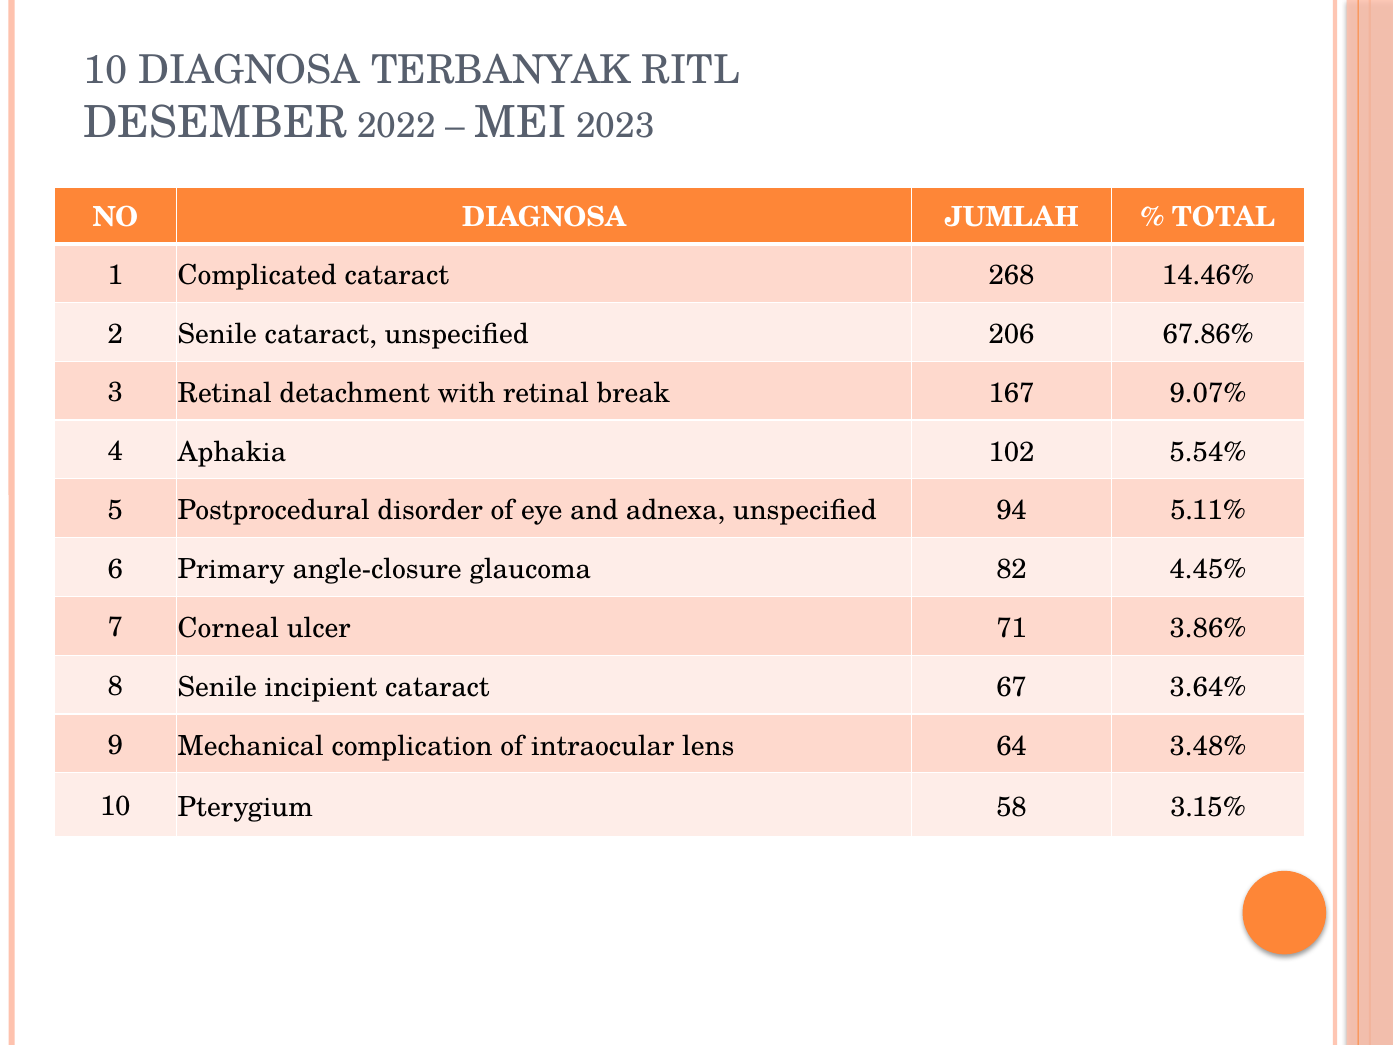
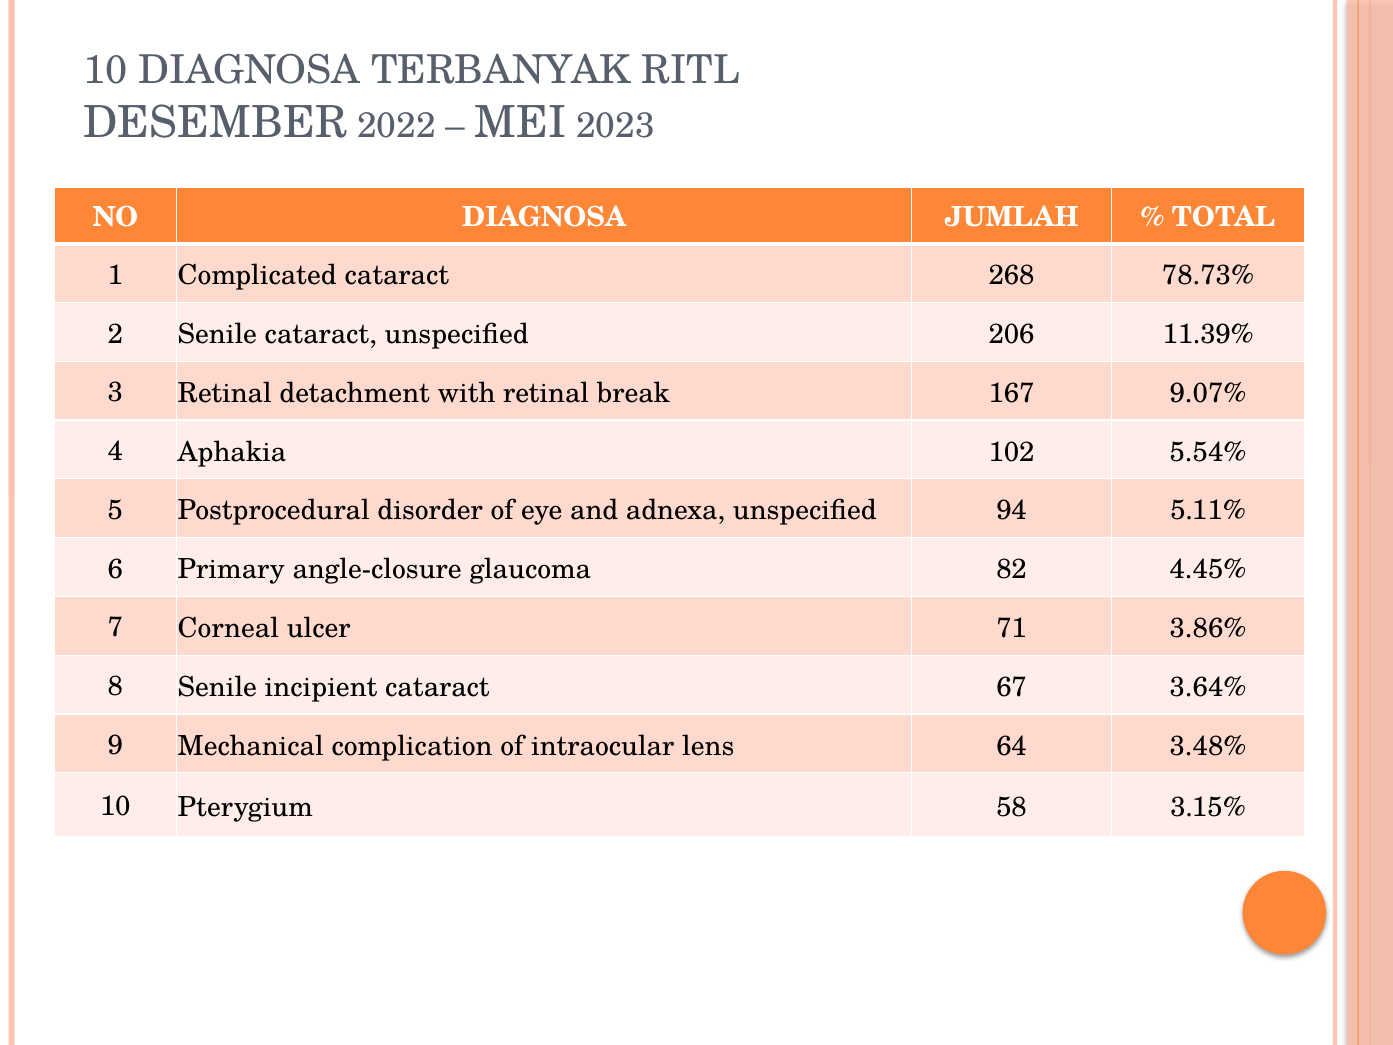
14.46%: 14.46% -> 78.73%
67.86%: 67.86% -> 11.39%
